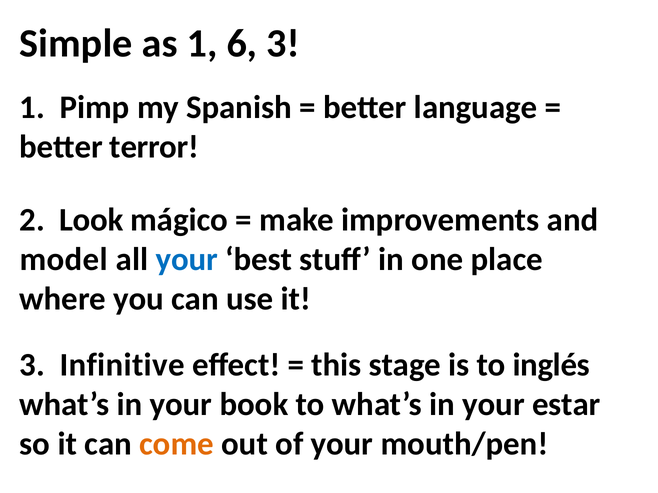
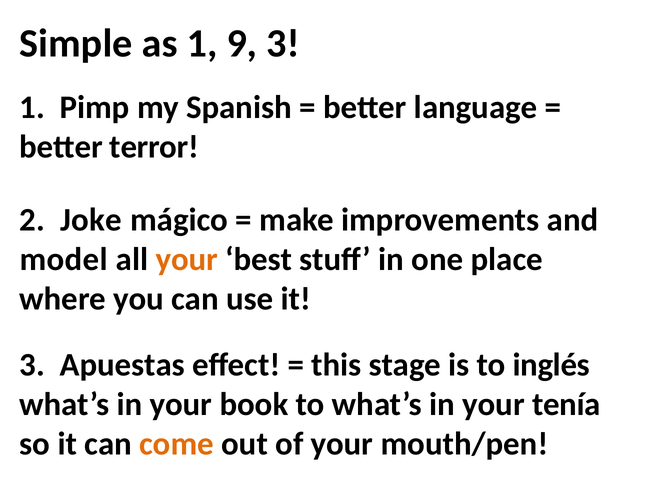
6: 6 -> 9
Look: Look -> Joke
your at (187, 260) colour: blue -> orange
Infinitive: Infinitive -> Apuestas
estar: estar -> tenía
